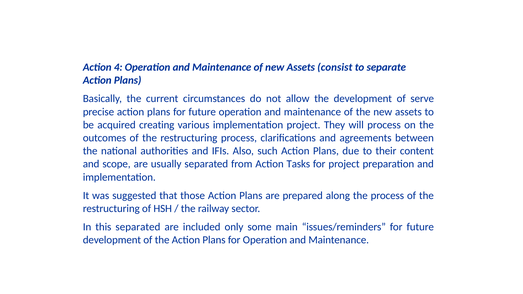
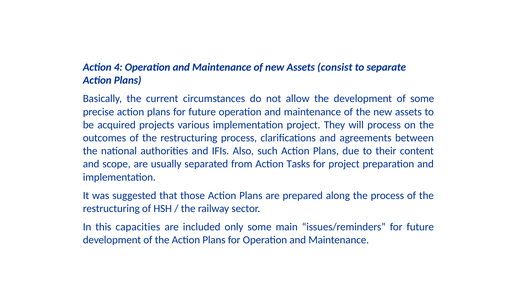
of serve: serve -> some
creating: creating -> projects
this separated: separated -> capacities
